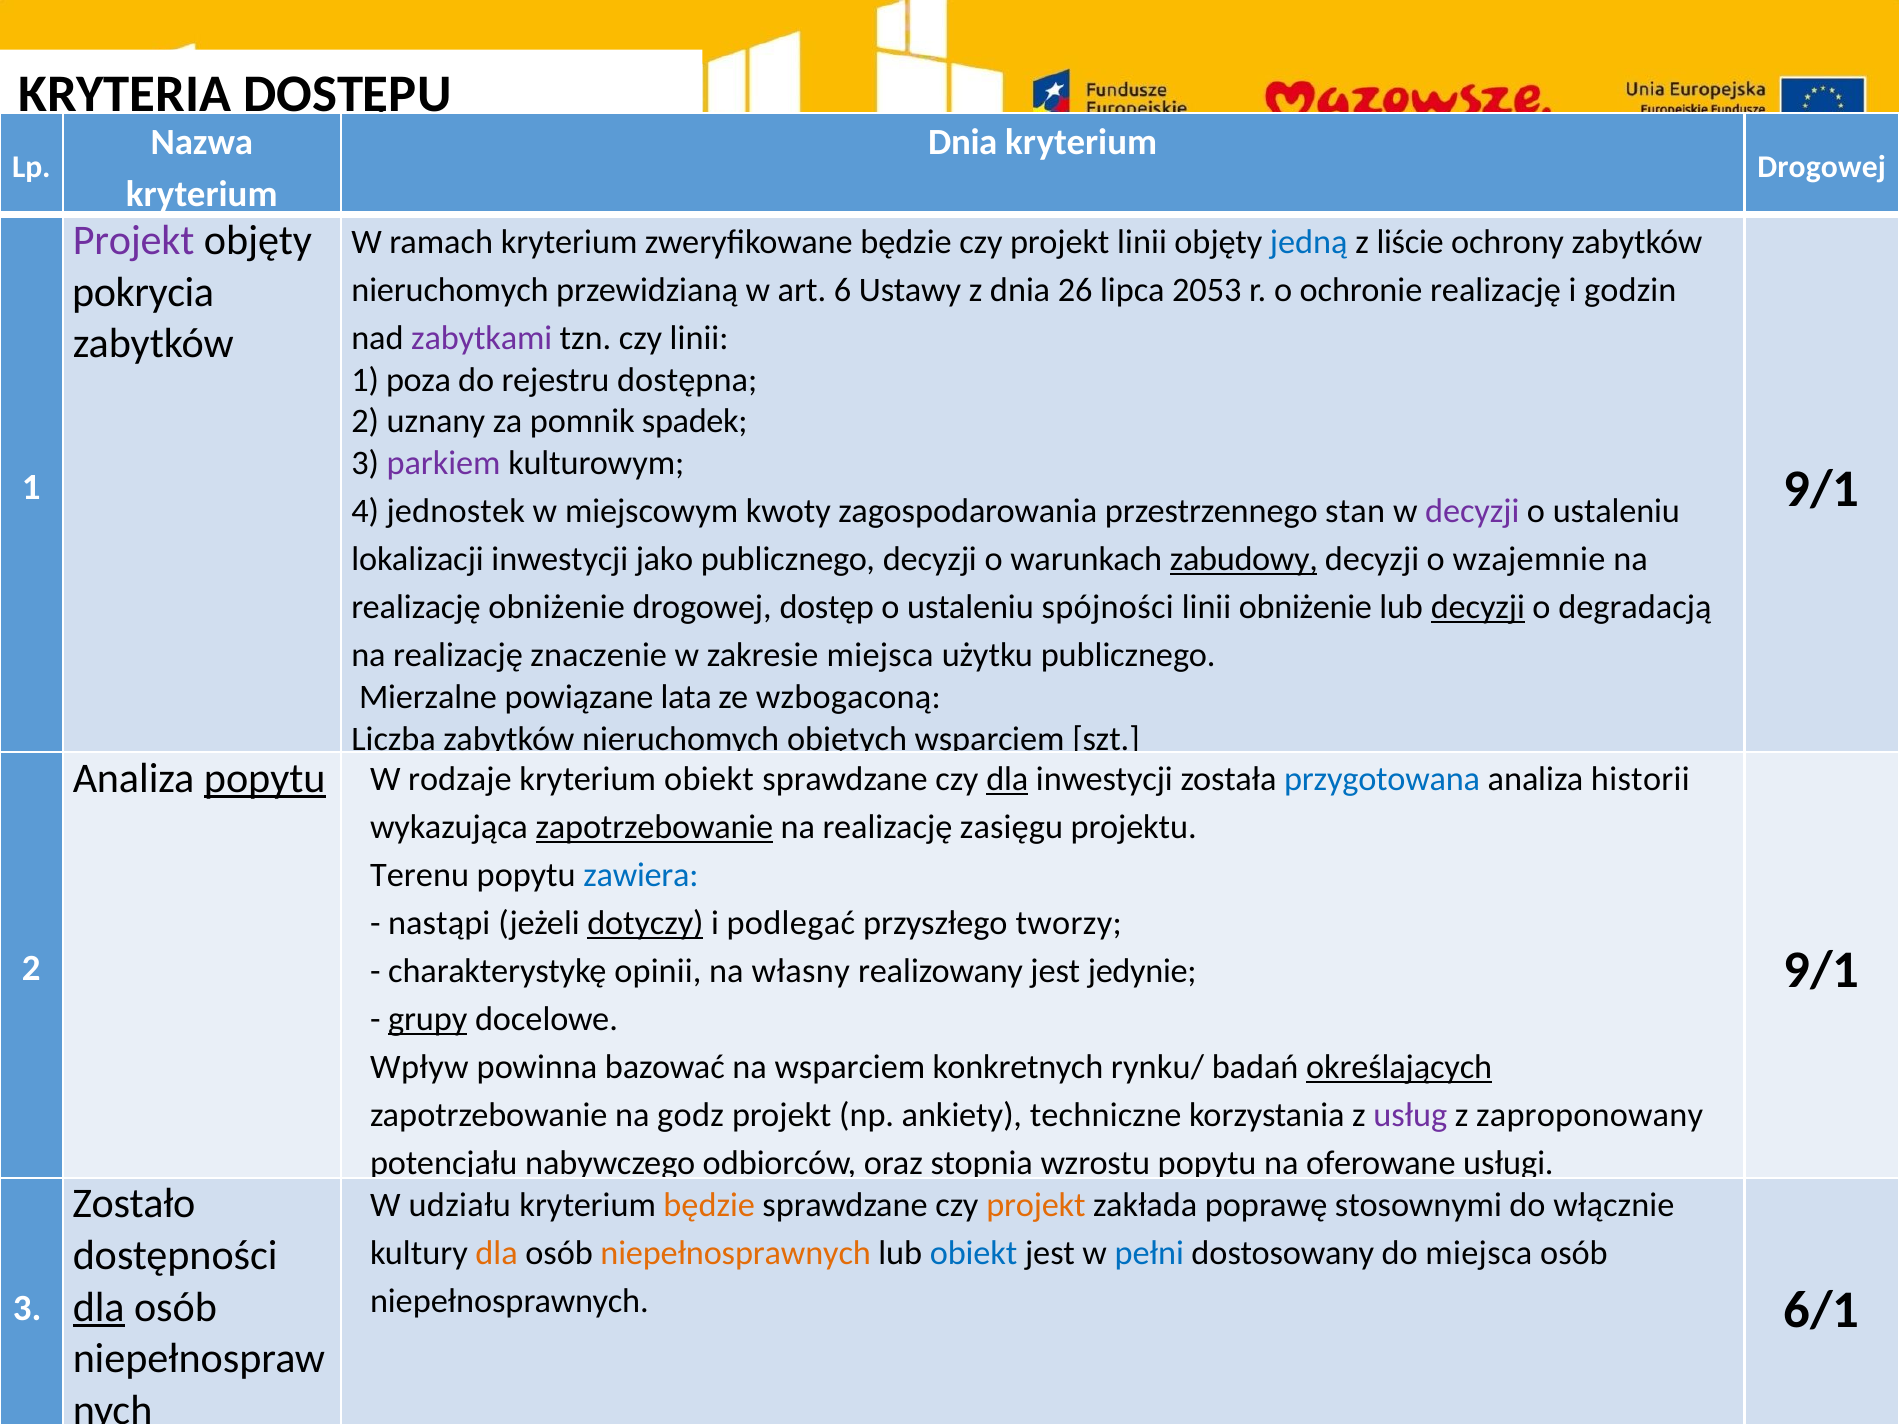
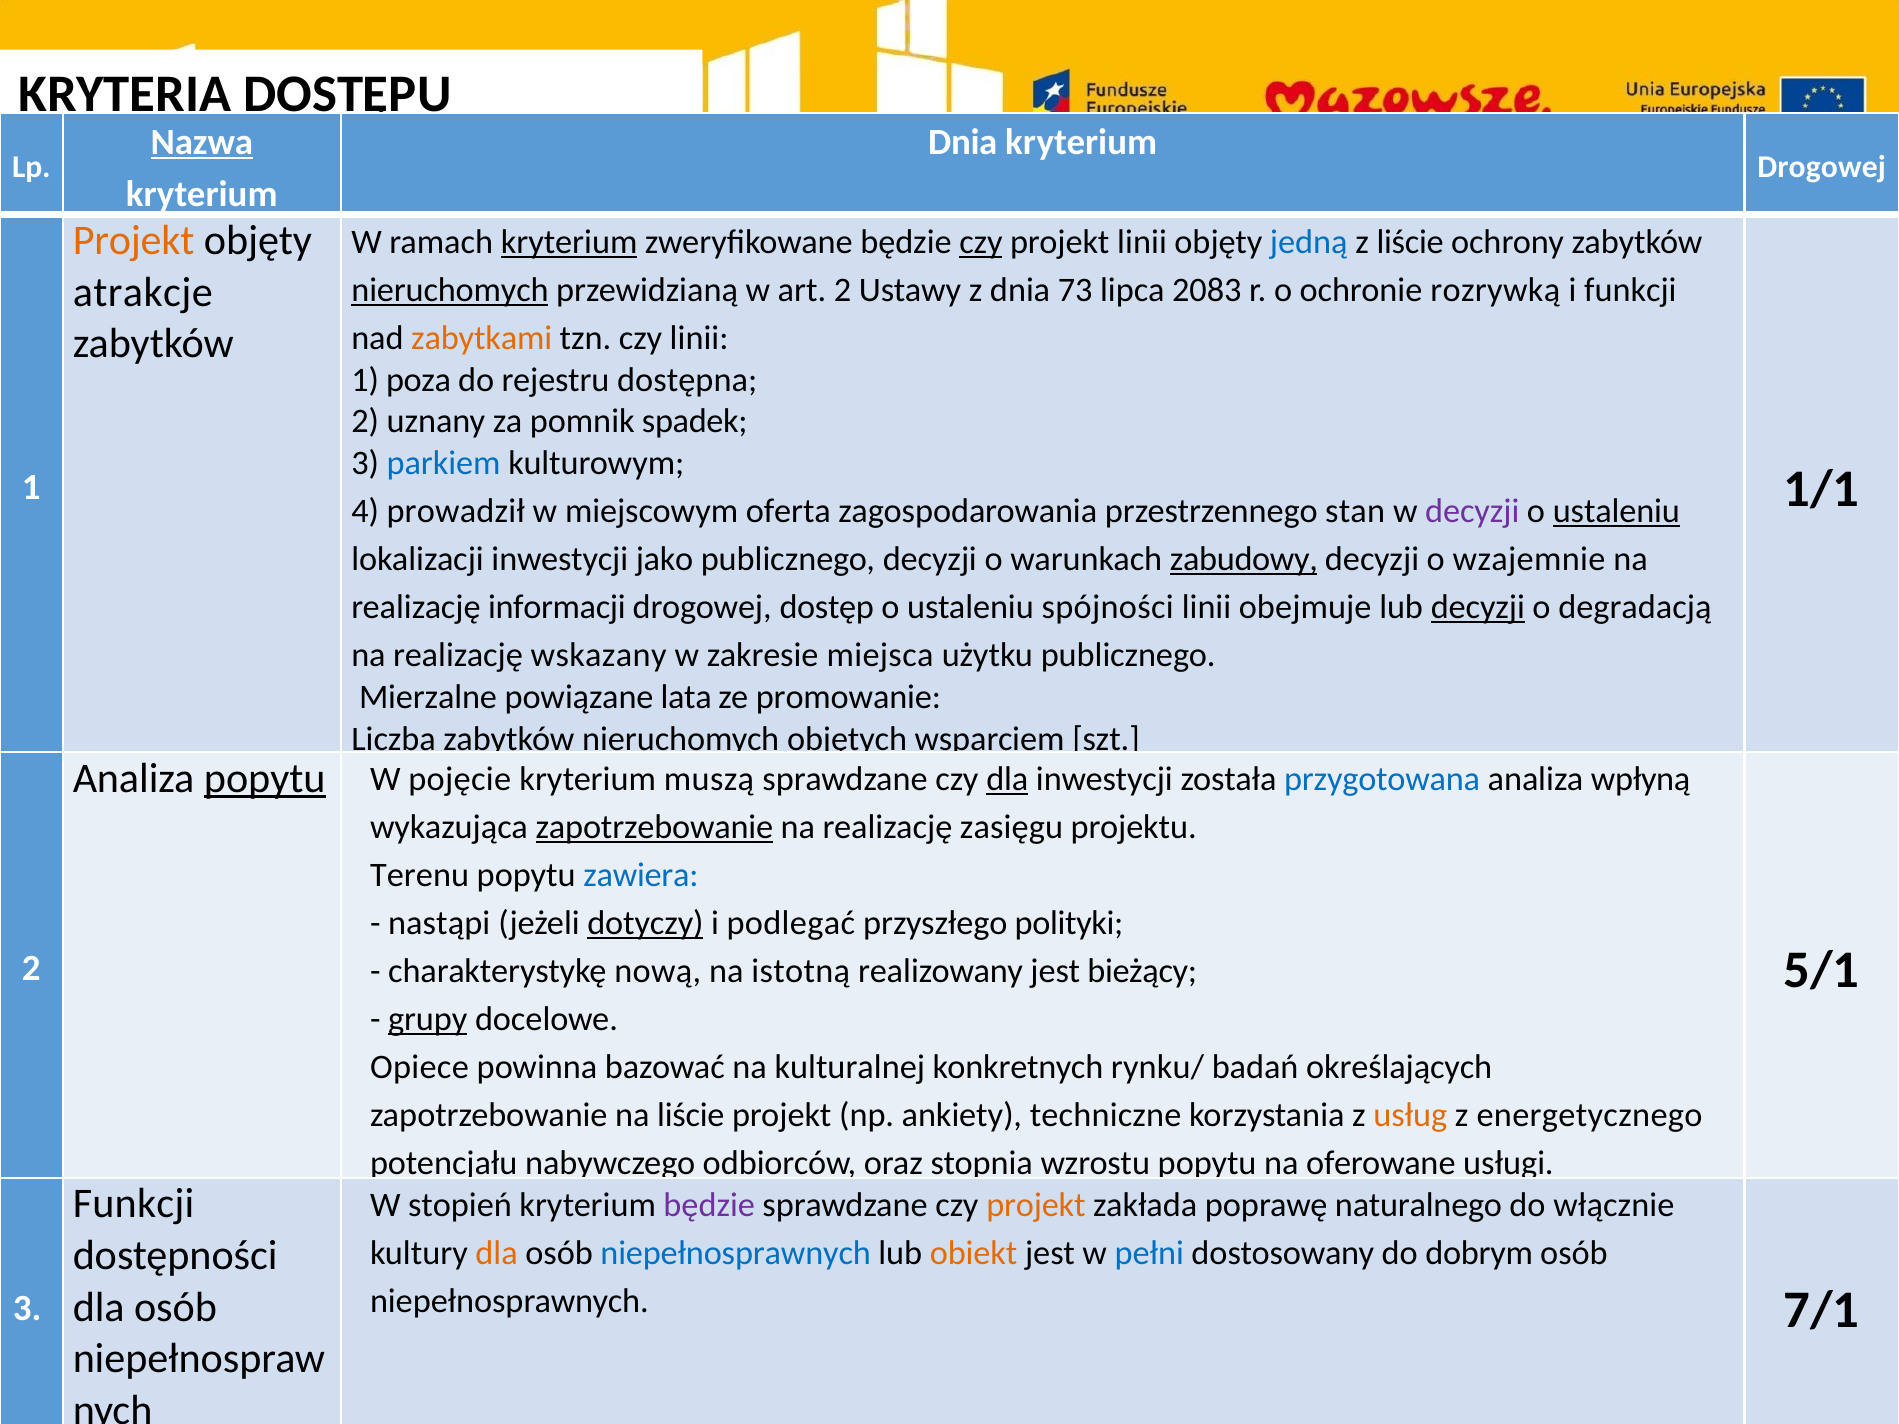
Nazwa underline: none -> present
Projekt at (134, 241) colour: purple -> orange
kryterium at (569, 242) underline: none -> present
czy at (981, 242) underline: none -> present
pokrycia: pokrycia -> atrakcje
nieruchomych at (450, 290) underline: none -> present
art 6: 6 -> 2
26: 26 -> 73
2053: 2053 -> 2083
ochronie realizację: realizację -> rozrywką
i godzin: godzin -> funkcji
zabytkami colour: purple -> orange
parkiem colour: purple -> blue
9/1 at (1822, 489): 9/1 -> 1/1
jednostek: jednostek -> prowadził
kwoty: kwoty -> oferta
ustaleniu at (1616, 511) underline: none -> present
realizację obniżenie: obniżenie -> informacji
linii obniżenie: obniżenie -> obejmuje
znaczenie: znaczenie -> wskazany
wzbogaconą: wzbogaconą -> promowanie
rodzaje: rodzaje -> pojęcie
kryterium obiekt: obiekt -> muszą
historii: historii -> wpłyną
tworzy: tworzy -> polityki
9/1 at (1822, 970): 9/1 -> 5/1
opinii: opinii -> nową
własny: własny -> istotną
jedynie: jedynie -> bieżący
Wpływ: Wpływ -> Opiece
na wsparciem: wsparciem -> kulturalnej
określających underline: present -> none
na godz: godz -> liście
usług colour: purple -> orange
zaproponowany: zaproponowany -> energetycznego
Zostało at (134, 1204): Zostało -> Funkcji
udziału: udziału -> stopień
będzie at (709, 1205) colour: orange -> purple
stosownymi: stosownymi -> naturalnego
niepełnosprawnych at (736, 1253) colour: orange -> blue
obiekt at (974, 1253) colour: blue -> orange
do miejsca: miejsca -> dobrym
6/1: 6/1 -> 7/1
dla at (99, 1307) underline: present -> none
